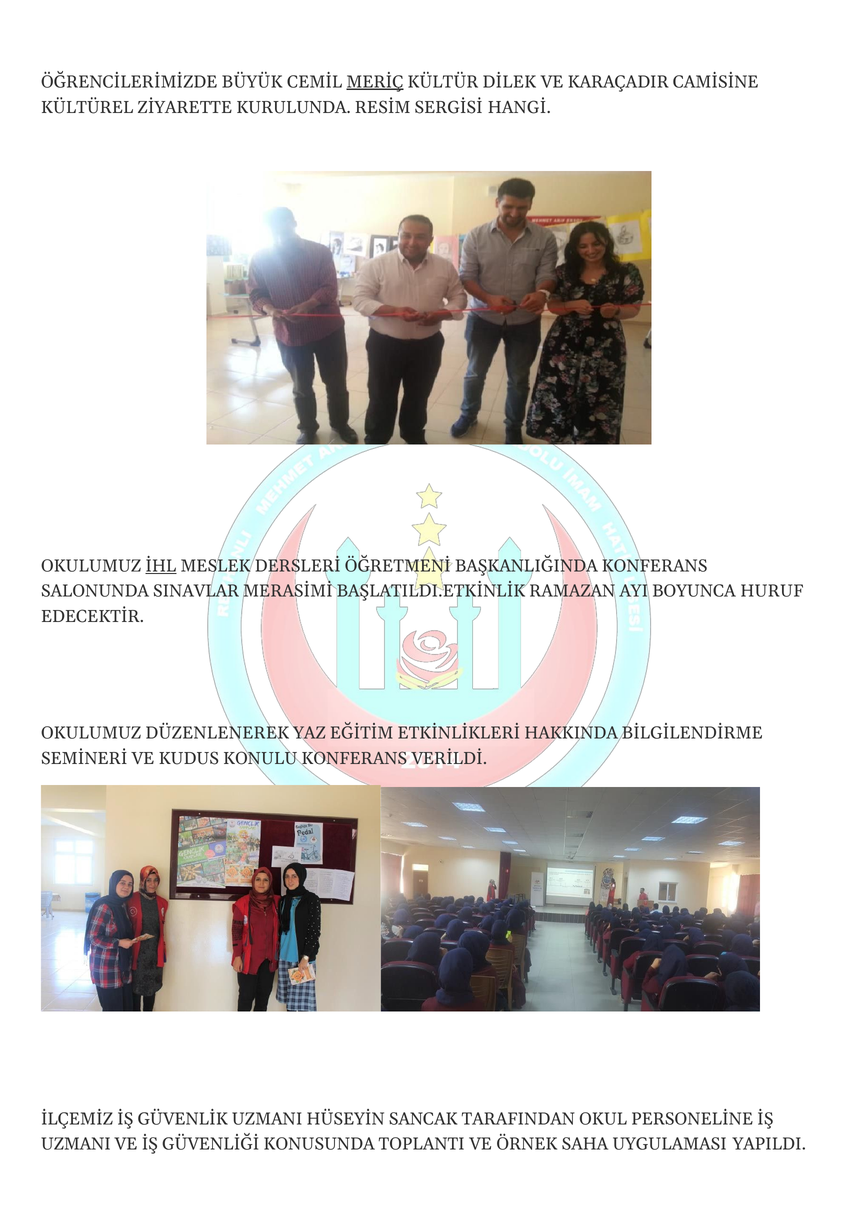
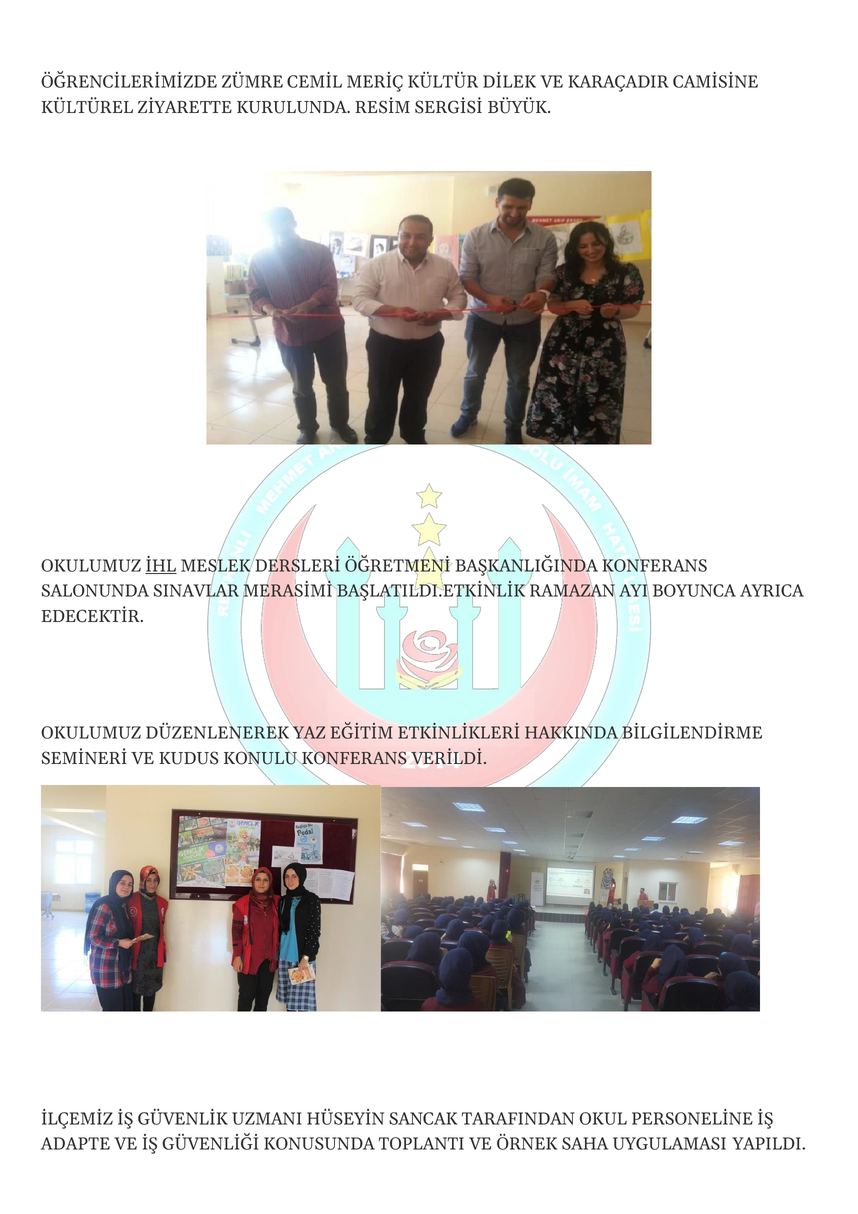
BÜYÜK: BÜYÜK -> ZÜMRE
MERİÇ underline: present -> none
HANGİ: HANGİ -> BÜYÜK
HURUF: HURUF -> AYRICA
UZMANI at (76, 1144): UZMANI -> ADAPTE
